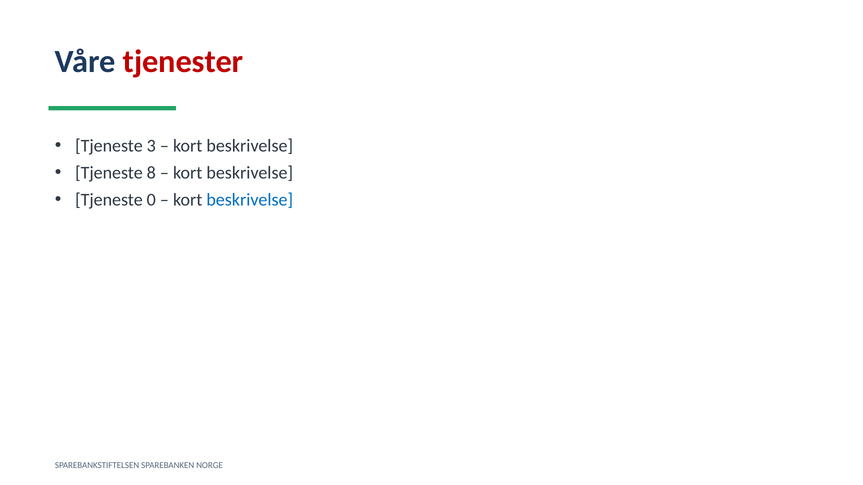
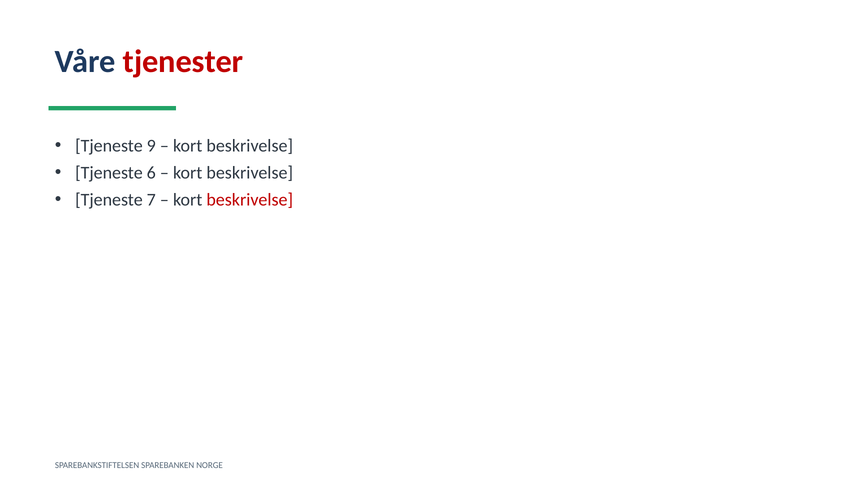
3: 3 -> 9
8: 8 -> 6
0: 0 -> 7
beskrivelse at (250, 200) colour: blue -> red
